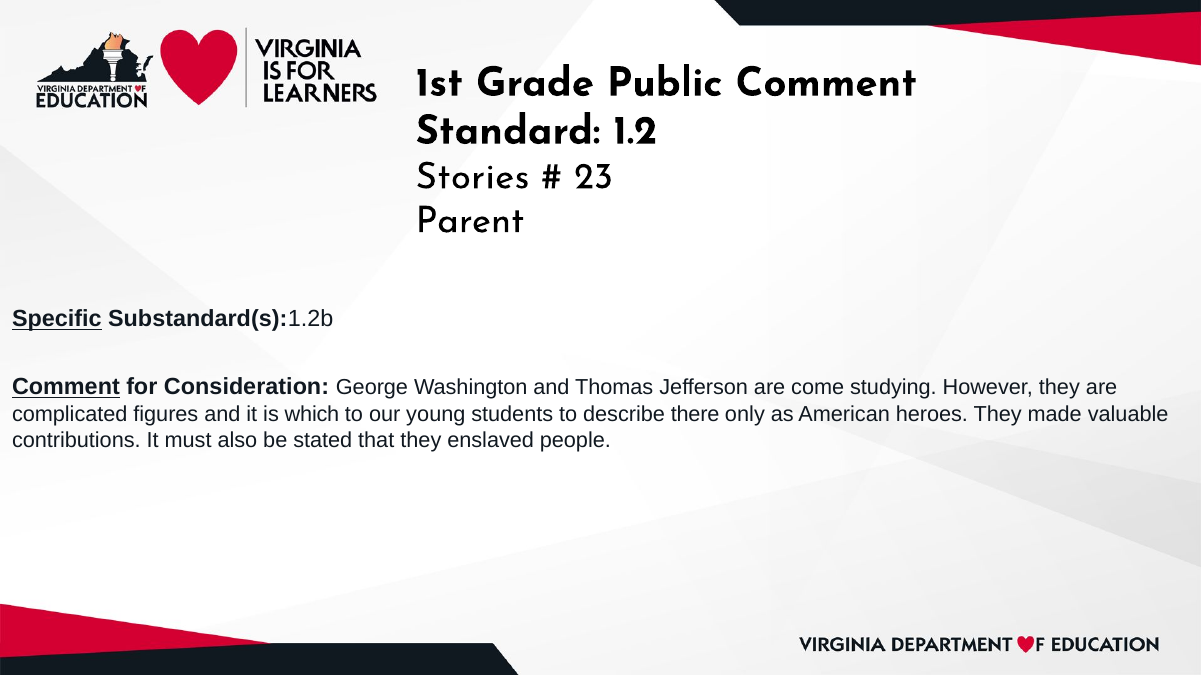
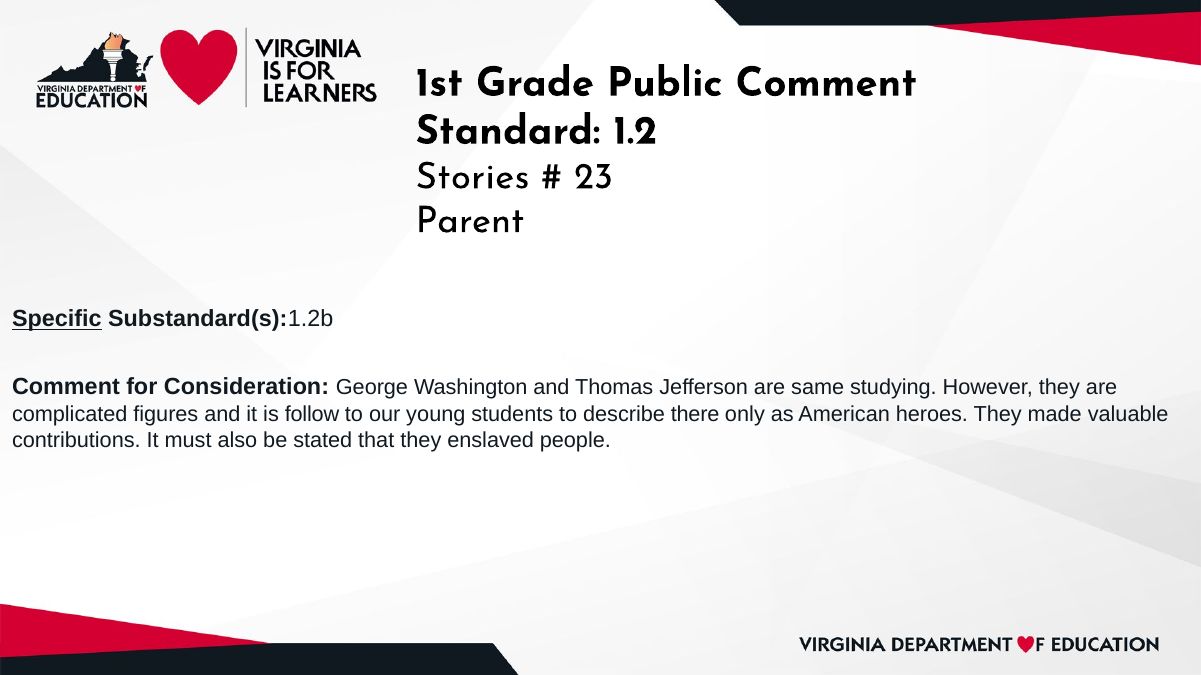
Comment at (66, 388) underline: present -> none
come: come -> same
which: which -> follow
